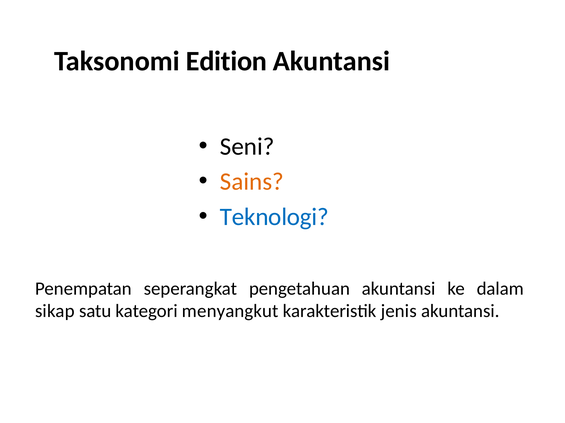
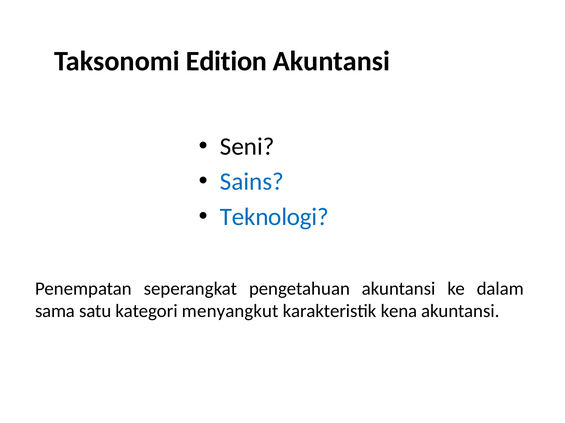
Sains colour: orange -> blue
sikap: sikap -> sama
jenis: jenis -> kena
